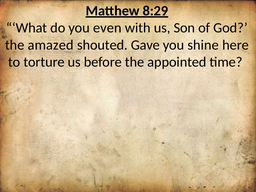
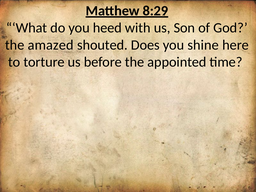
even: even -> heed
Gave: Gave -> Does
